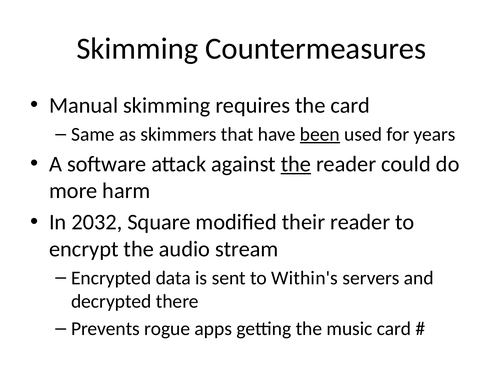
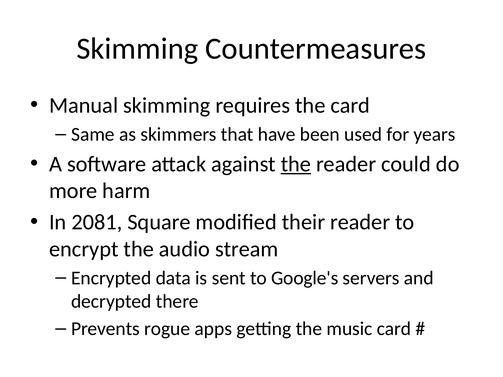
been underline: present -> none
2032: 2032 -> 2081
Within's: Within's -> Google's
